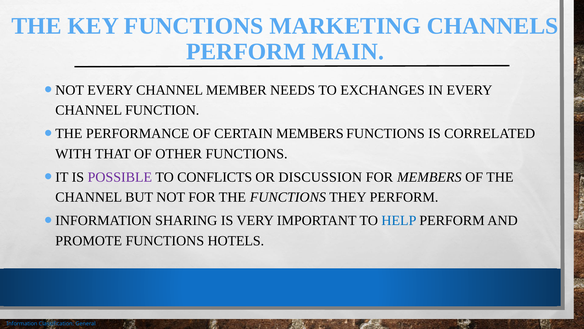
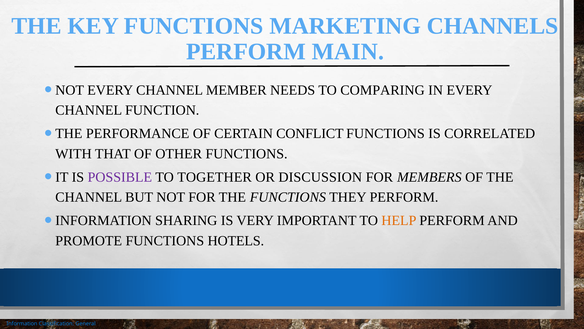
EXCHANGES: EXCHANGES -> COMPARING
CERTAIN MEMBERS: MEMBERS -> CONFLICT
CONFLICTS: CONFLICTS -> TOGETHER
HELP colour: blue -> orange
